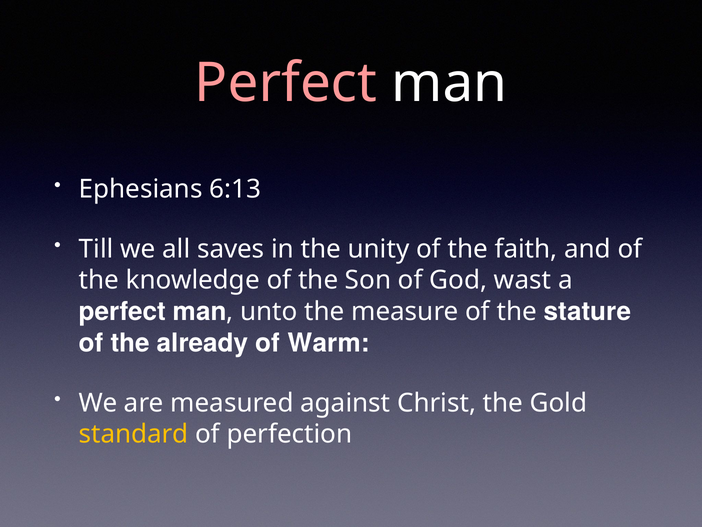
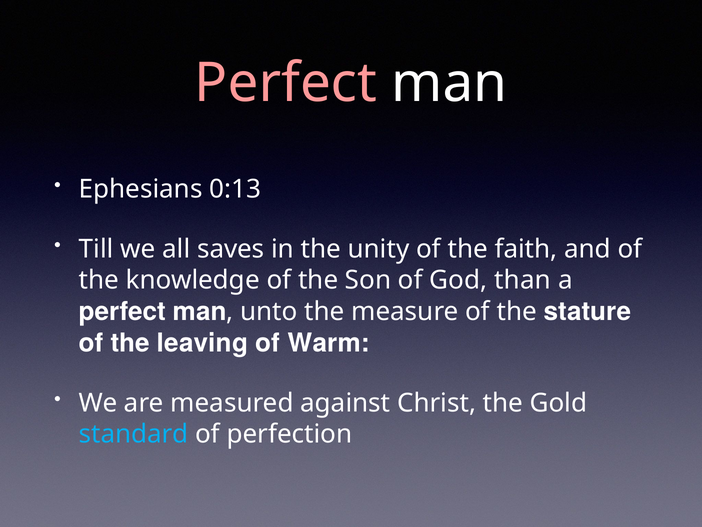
6:13: 6:13 -> 0:13
wast: wast -> than
already: already -> leaving
standard colour: yellow -> light blue
